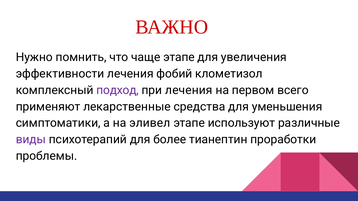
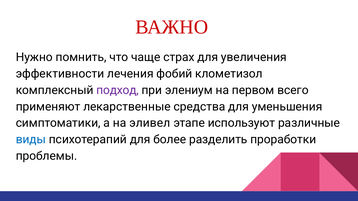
чаще этапе: этапе -> страх
при лечения: лечения -> элениум
виды colour: purple -> blue
тианептин: тианептин -> разделить
